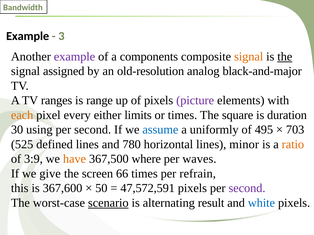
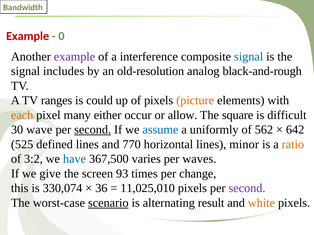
Example at (28, 36) colour: black -> red
3: 3 -> 0
components: components -> interference
signal at (249, 57) colour: orange -> blue
the at (285, 57) underline: present -> none
assigned: assigned -> includes
black-and-major: black-and-major -> black-and-rough
range: range -> could
picture colour: purple -> orange
every: every -> many
limits: limits -> occur
or times: times -> allow
duration: duration -> difficult
using: using -> wave
second at (93, 130) underline: none -> present
495: 495 -> 562
703: 703 -> 642
780: 780 -> 770
3:9: 3:9 -> 3:2
have colour: orange -> blue
where: where -> varies
66: 66 -> 93
refrain: refrain -> change
367,600: 367,600 -> 330,074
50: 50 -> 36
47,572,591: 47,572,591 -> 11,025,010
white colour: blue -> orange
